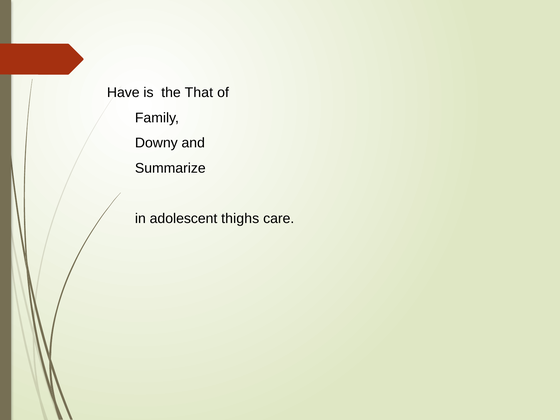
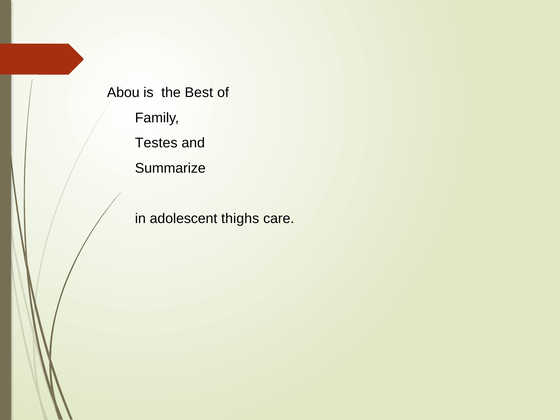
Have: Have -> Abou
That: That -> Best
Downy: Downy -> Testes
